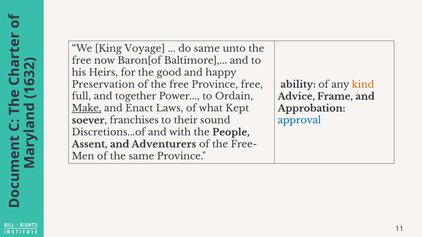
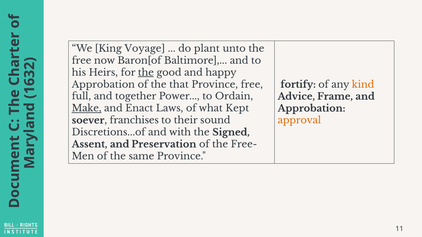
do same: same -> plant
the at (146, 73) underline: none -> present
Preservation at (103, 85): Preservation -> Approbation
of the free: free -> that
ability: ability -> fortify
approval colour: blue -> orange
People: People -> Signed
Adventurers: Adventurers -> Preservation
